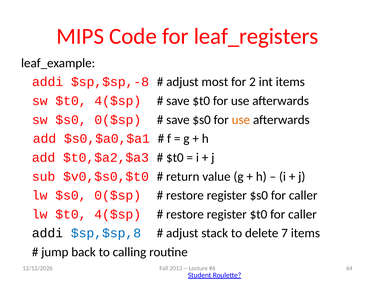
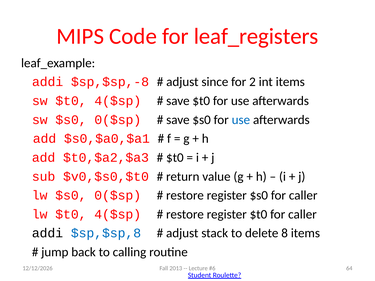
most: most -> since
use at (241, 120) colour: orange -> blue
7: 7 -> 8
